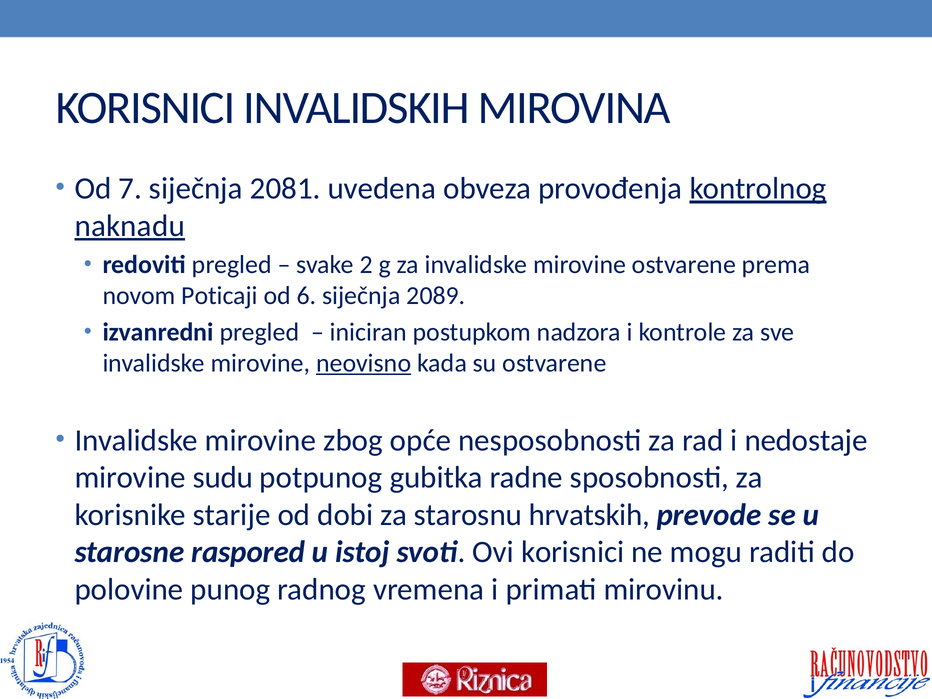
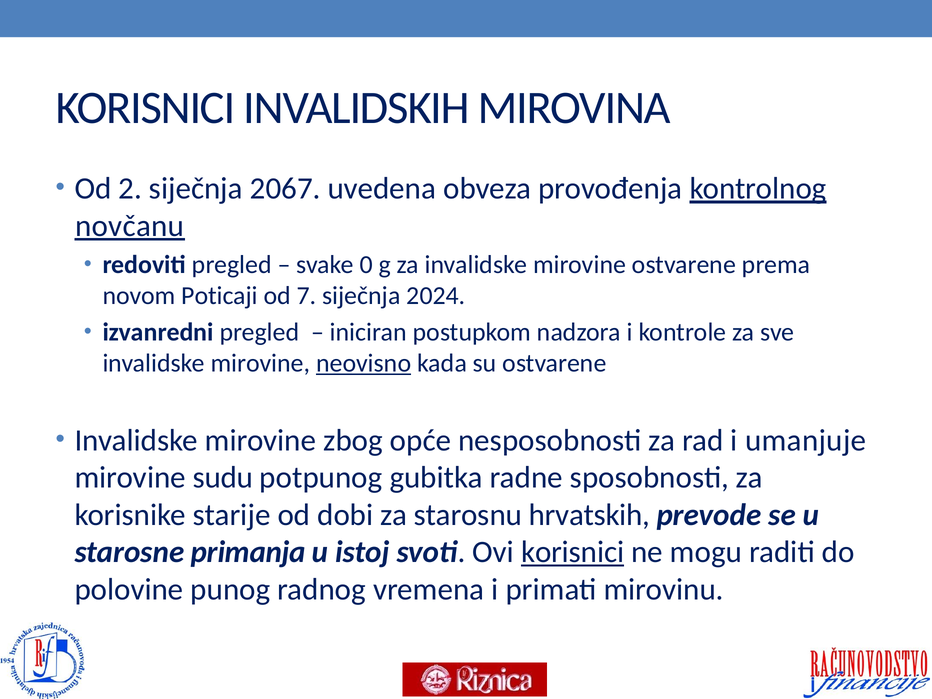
7: 7 -> 2
2081: 2081 -> 2067
naknadu: naknadu -> novčanu
2: 2 -> 0
6: 6 -> 7
2089: 2089 -> 2024
nedostaje: nedostaje -> umanjuje
raspored: raspored -> primanja
korisnici at (573, 552) underline: none -> present
